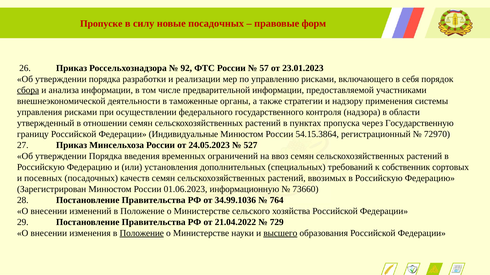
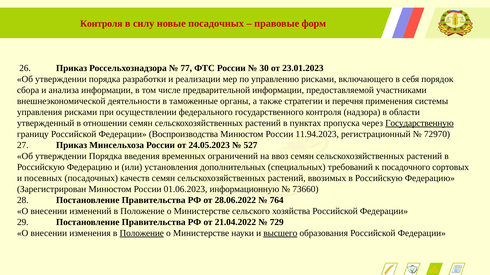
Пропуске at (101, 24): Пропуске -> Контроля
92: 92 -> 77
57: 57 -> 30
сбора underline: present -> none
надзору: надзору -> перечня
Государственную underline: none -> present
Индивидуальные: Индивидуальные -> Воспроизводства
54.15.3864: 54.15.3864 -> 11.94.2023
собственник: собственник -> посадочного
34.99.1036: 34.99.1036 -> 28.06.2022
